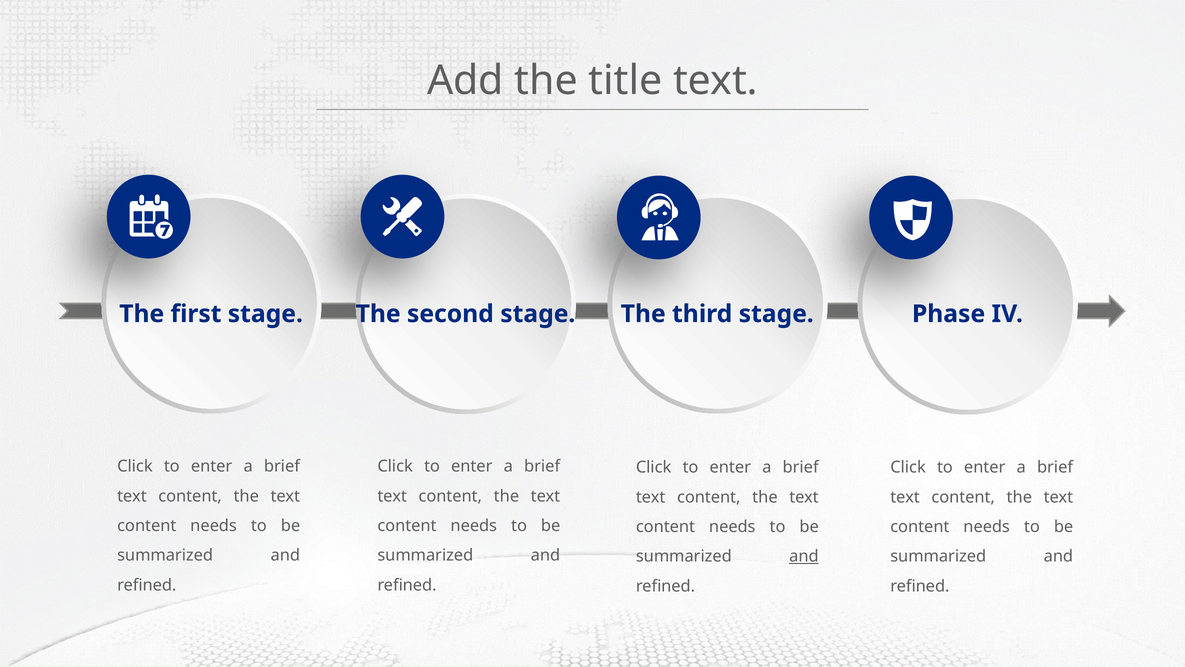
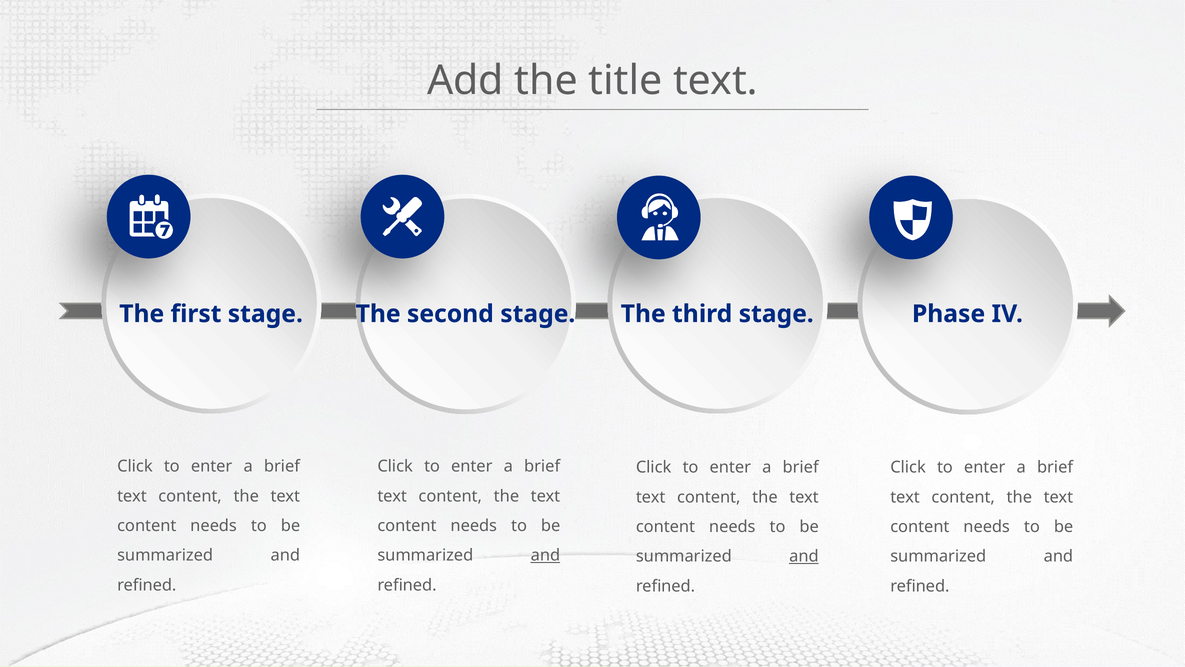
and at (545, 555) underline: none -> present
